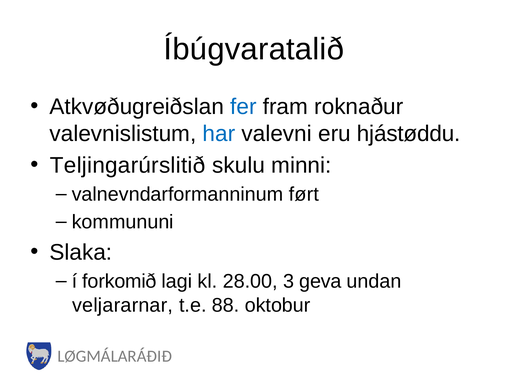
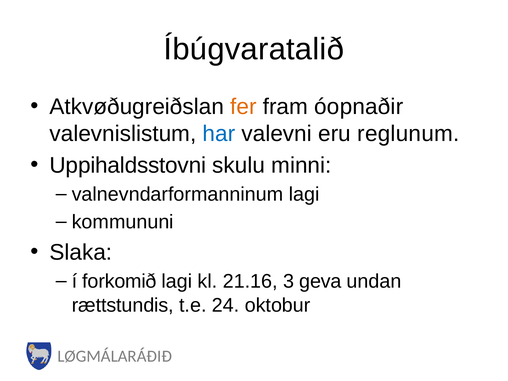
fer colour: blue -> orange
roknaður: roknaður -> óopnaðir
hjástøddu: hjástøddu -> reglunum
Teljingarúrslitið: Teljingarúrslitið -> Uppihaldsstovni
valnevndarformanninum ført: ført -> lagi
28.00: 28.00 -> 21.16
veljararnar: veljararnar -> rættstundis
88: 88 -> 24
